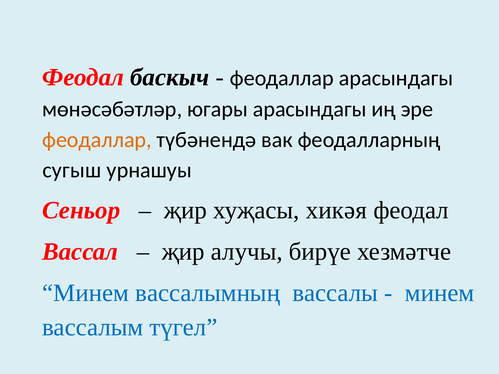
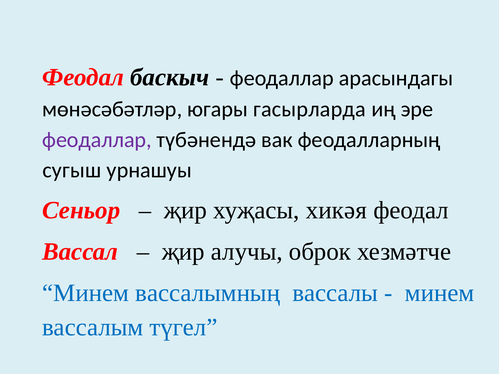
югары арасындагы: арасындагы -> гасырларда
феодаллар at (97, 140) colour: orange -> purple
бирүе: бирүе -> оброк
